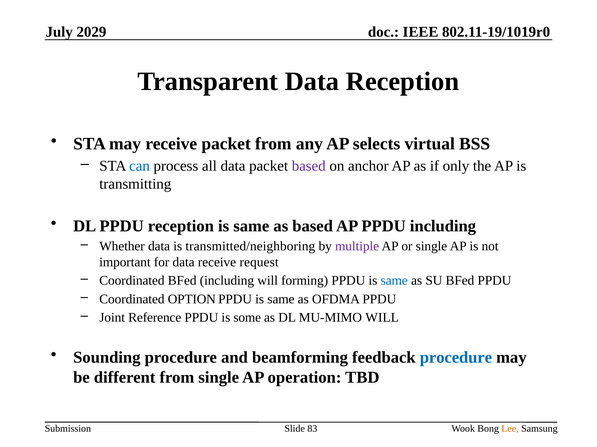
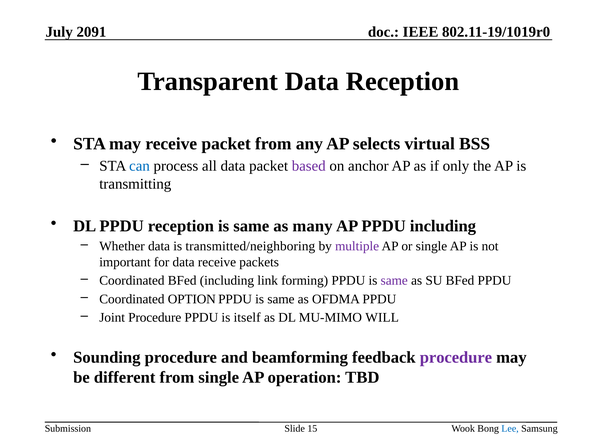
2029: 2029 -> 2091
as based: based -> many
request: request -> packets
including will: will -> link
same at (394, 281) colour: blue -> purple
Joint Reference: Reference -> Procedure
some: some -> itself
procedure at (456, 358) colour: blue -> purple
83: 83 -> 15
Lee colour: orange -> blue
